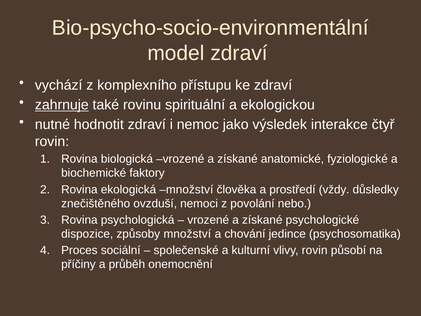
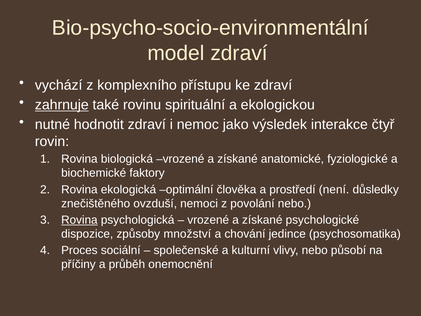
ekologická množství: množství -> optimální
vždy: vždy -> není
Rovina at (79, 220) underline: none -> present
vlivy rovin: rovin -> nebo
